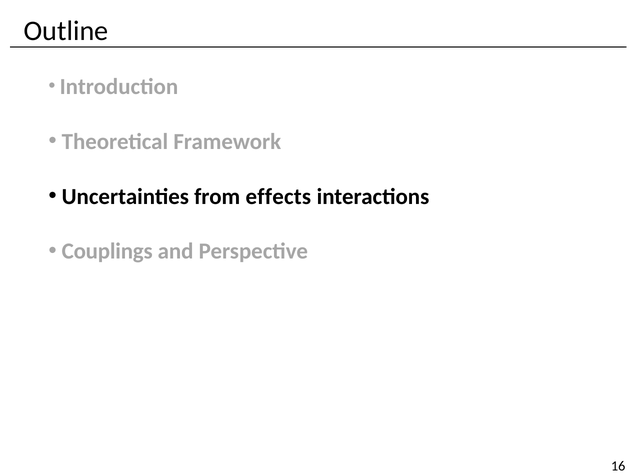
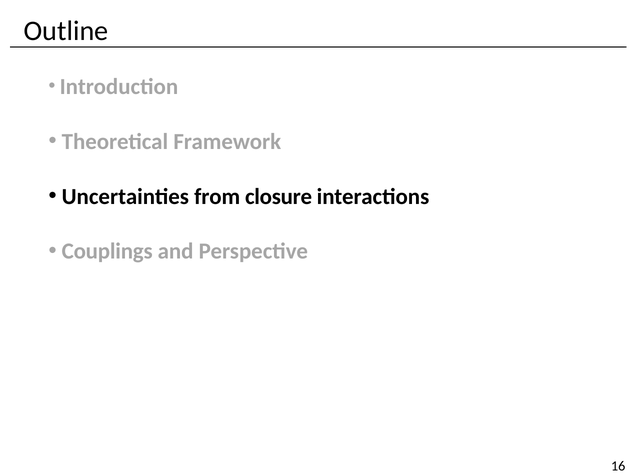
effects: effects -> closure
